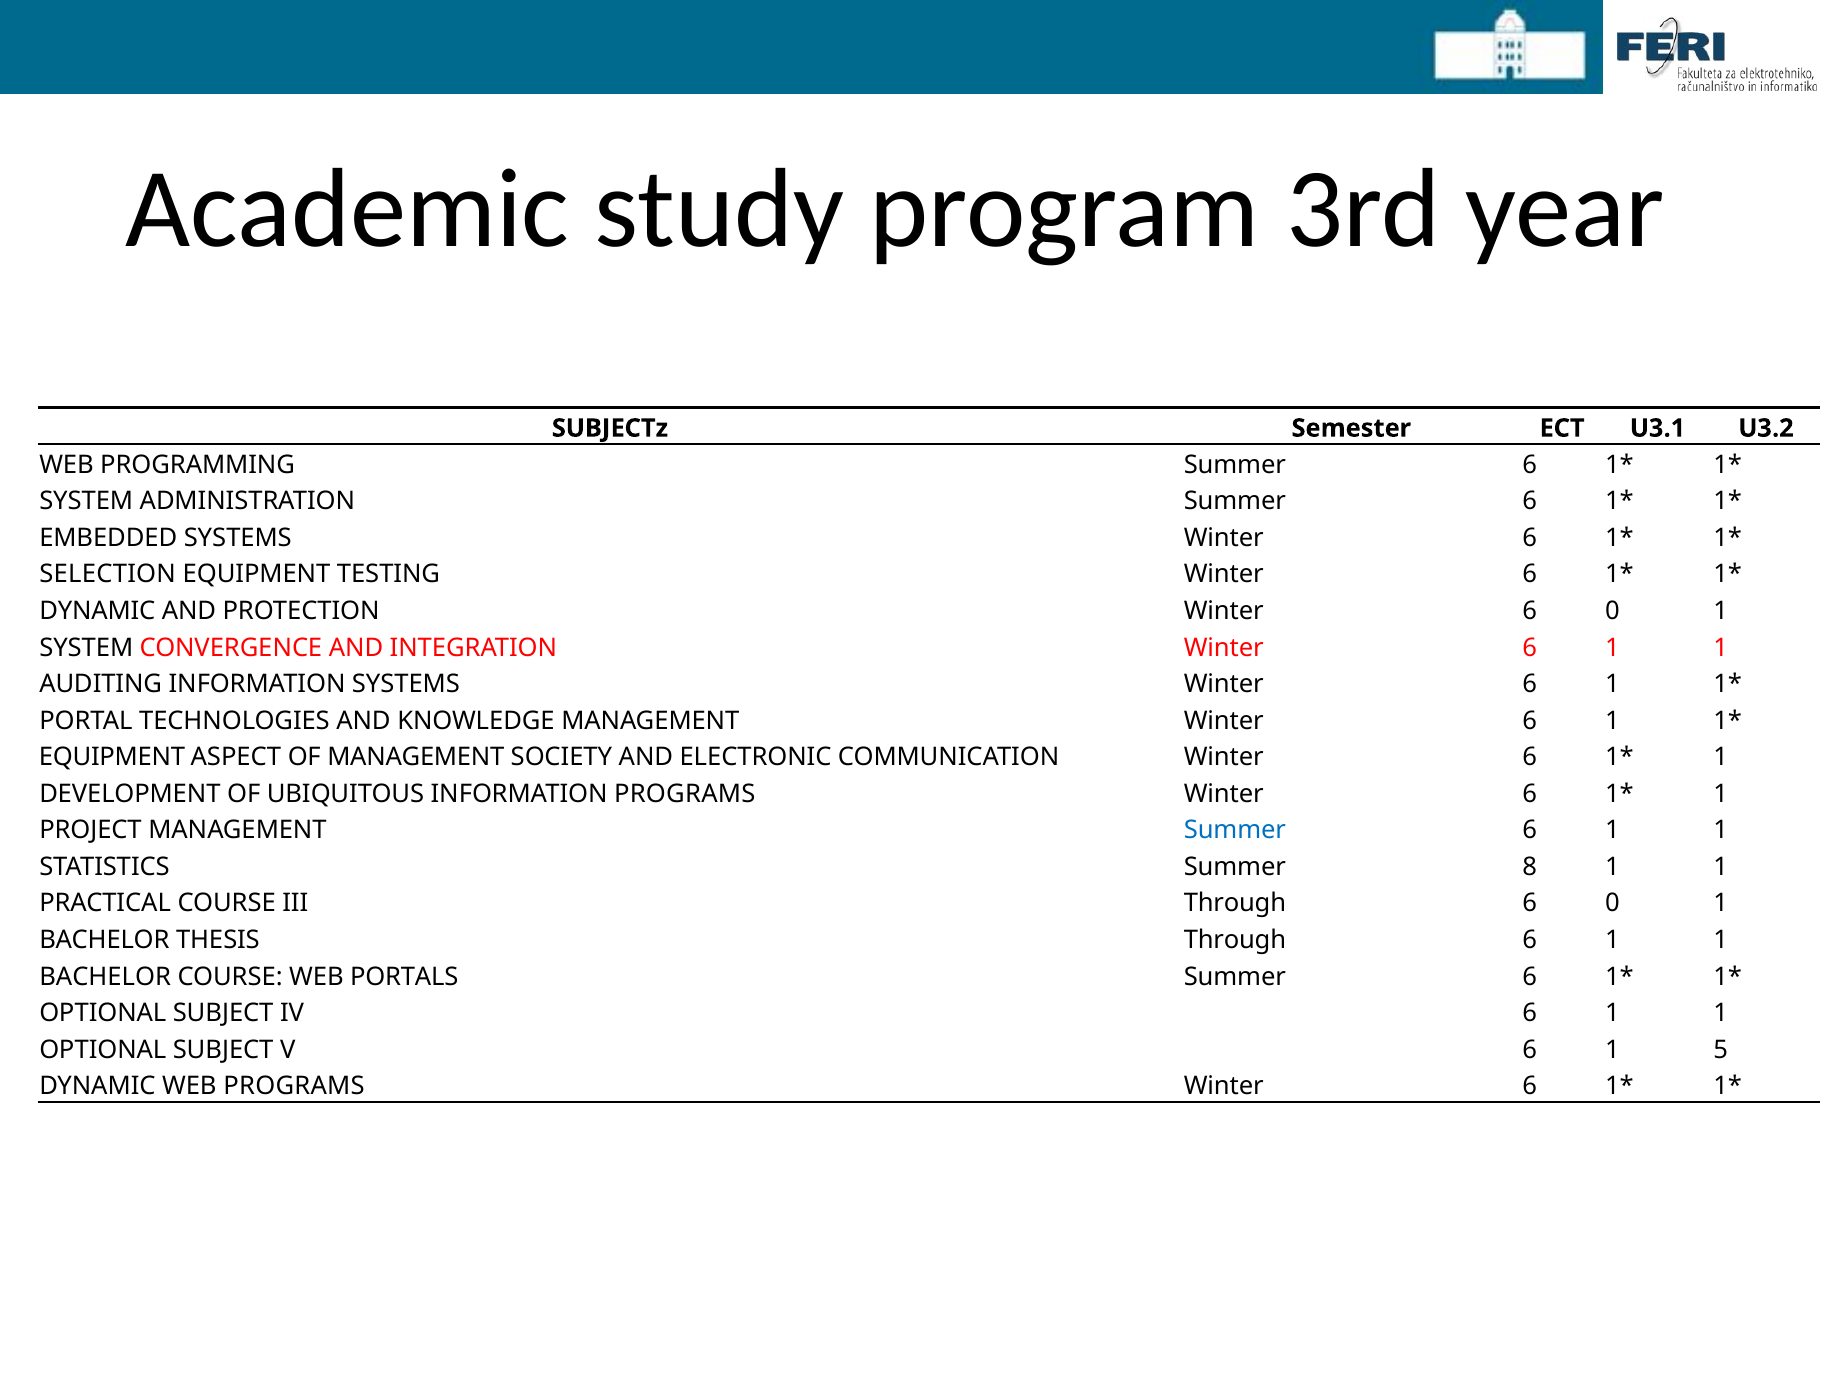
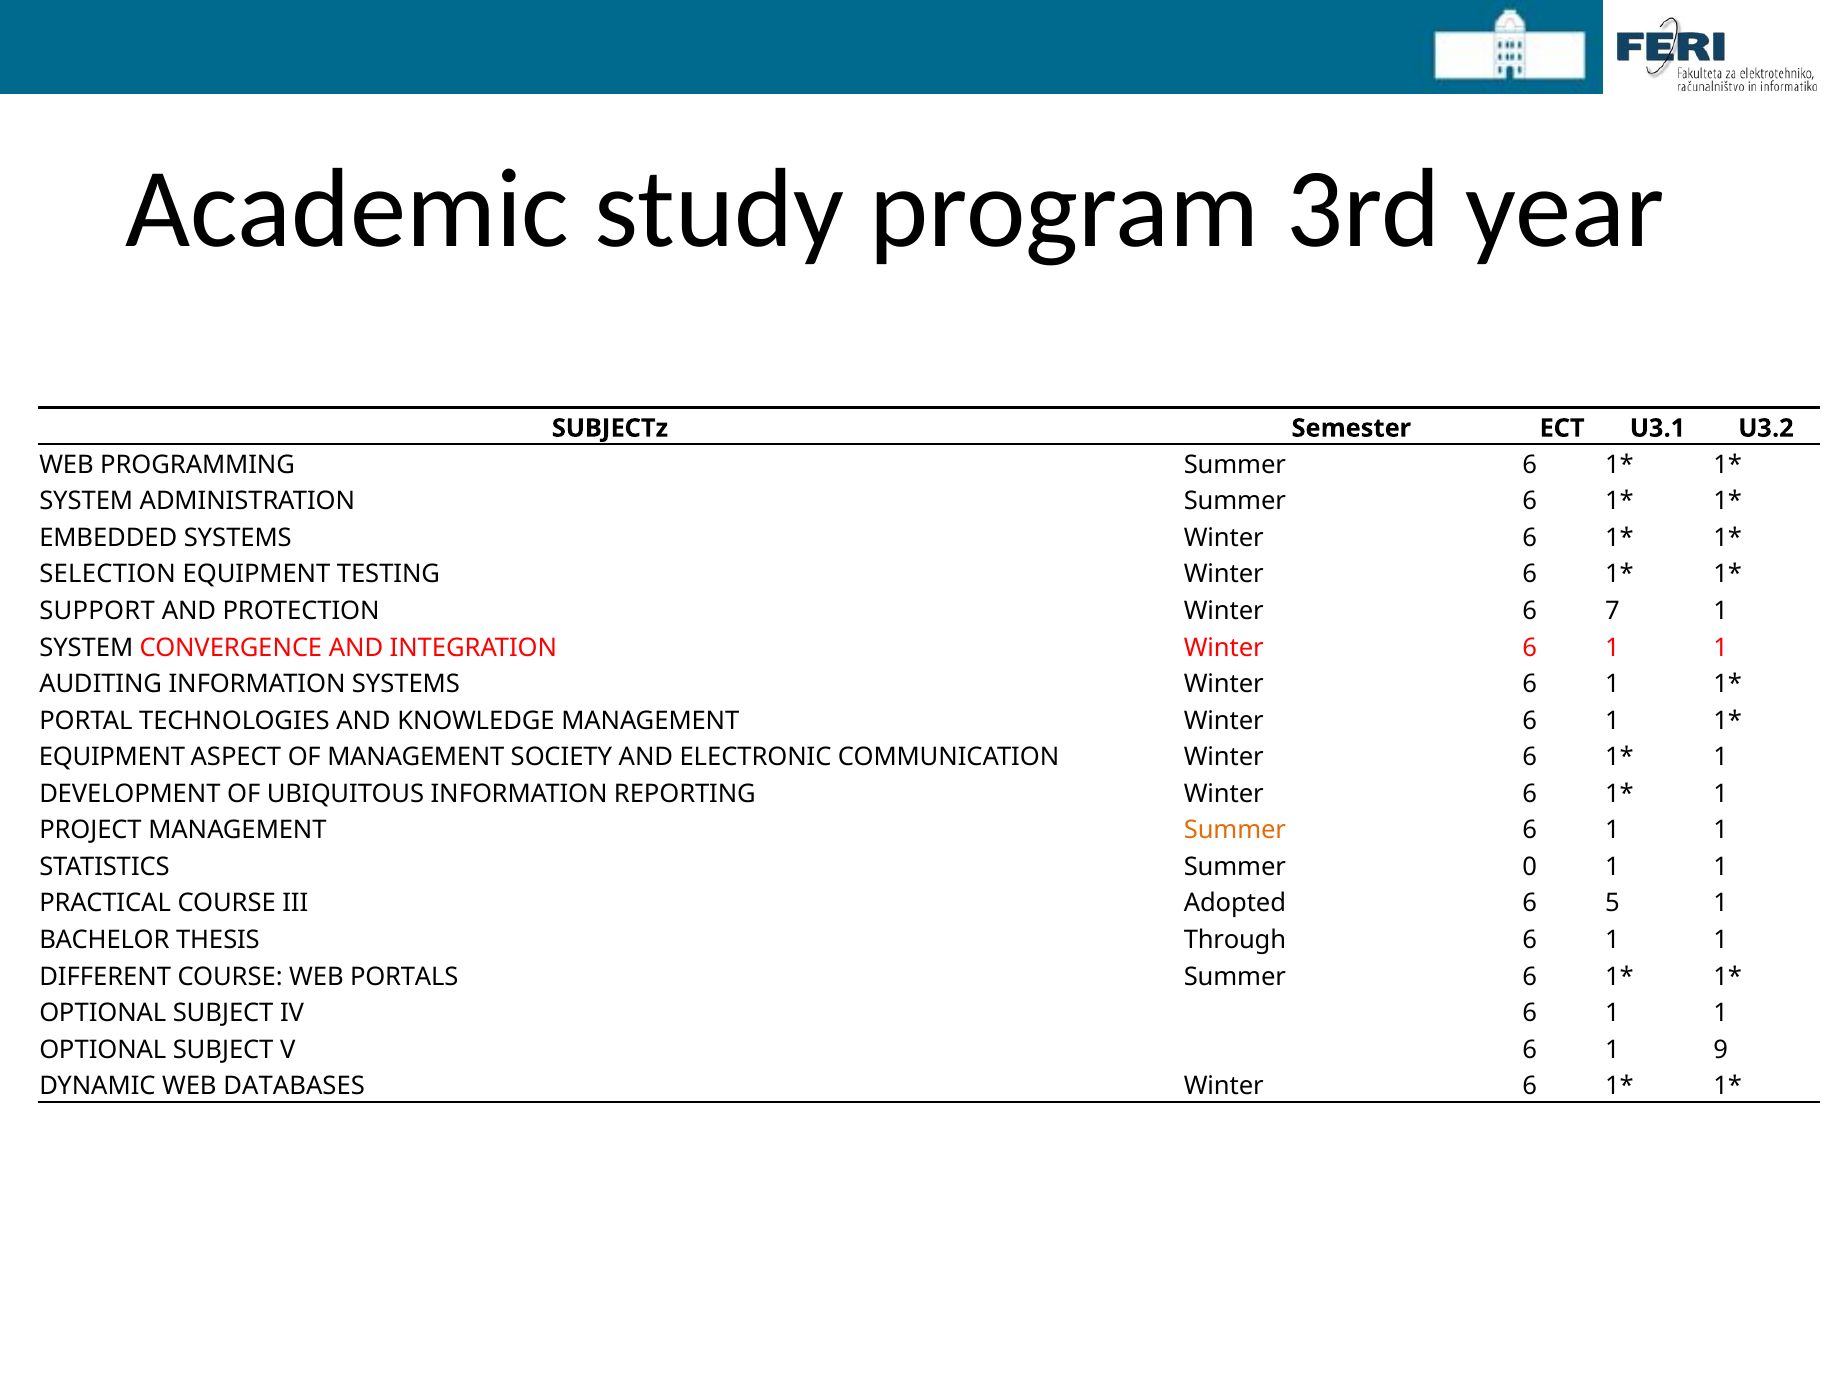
DYNAMIC at (97, 611): DYNAMIC -> SUPPORT
Winter 6 0: 0 -> 7
INFORMATION PROGRAMS: PROGRAMS -> REPORTING
Summer at (1235, 830) colour: blue -> orange
8: 8 -> 0
III Through: Through -> Adopted
0 at (1612, 903): 0 -> 5
BACHELOR at (105, 976): BACHELOR -> DIFFERENT
5: 5 -> 9
WEB PROGRAMS: PROGRAMS -> DATABASES
